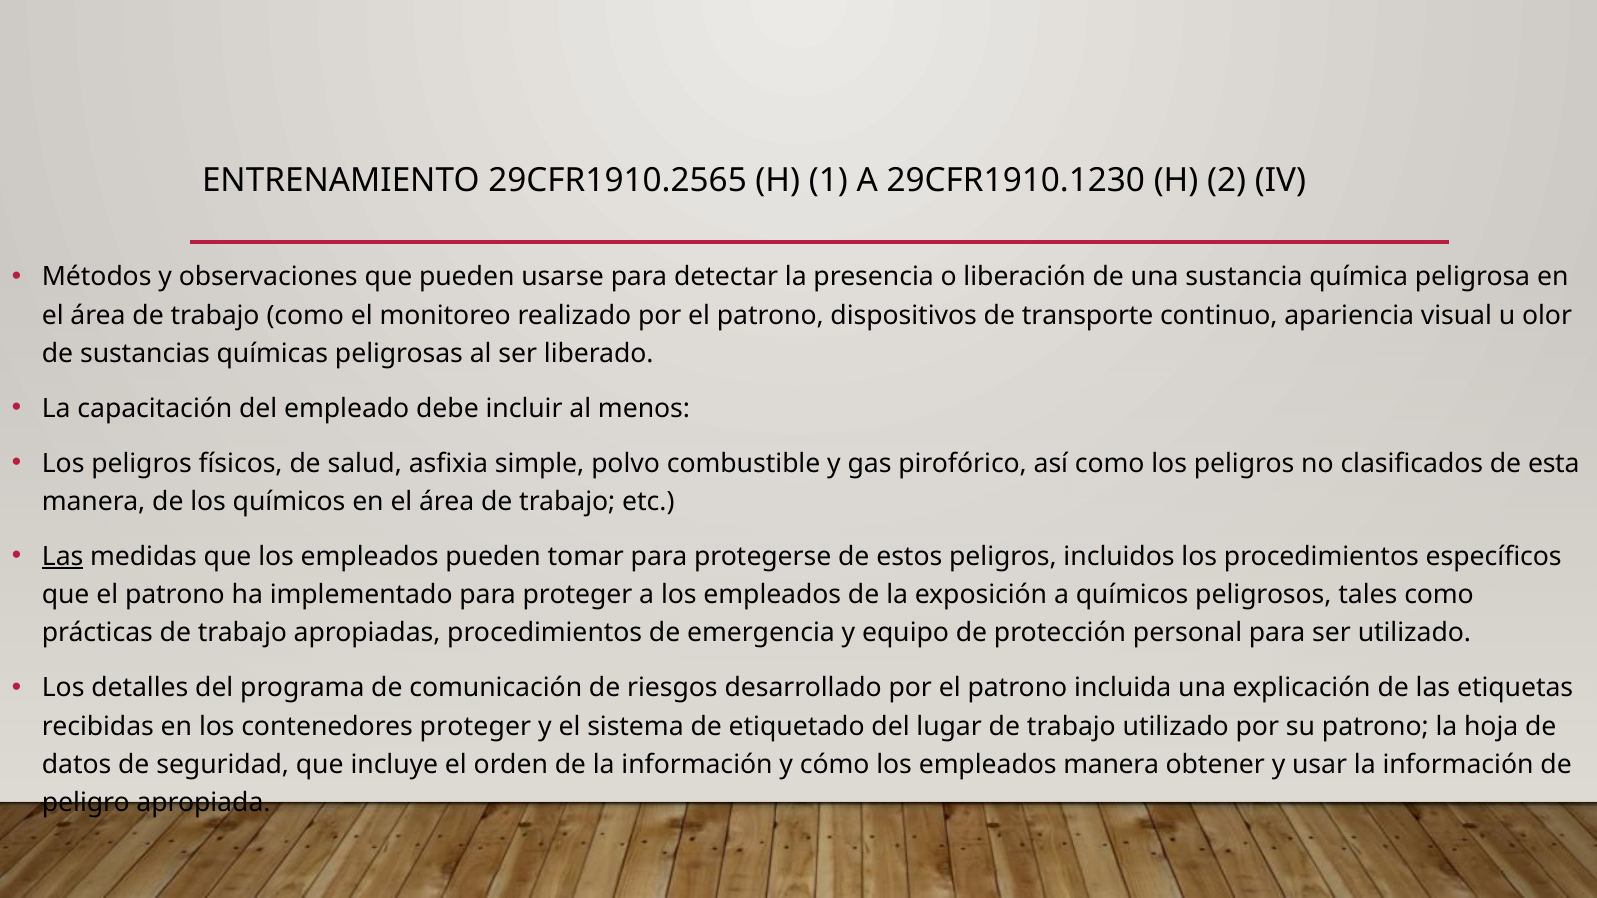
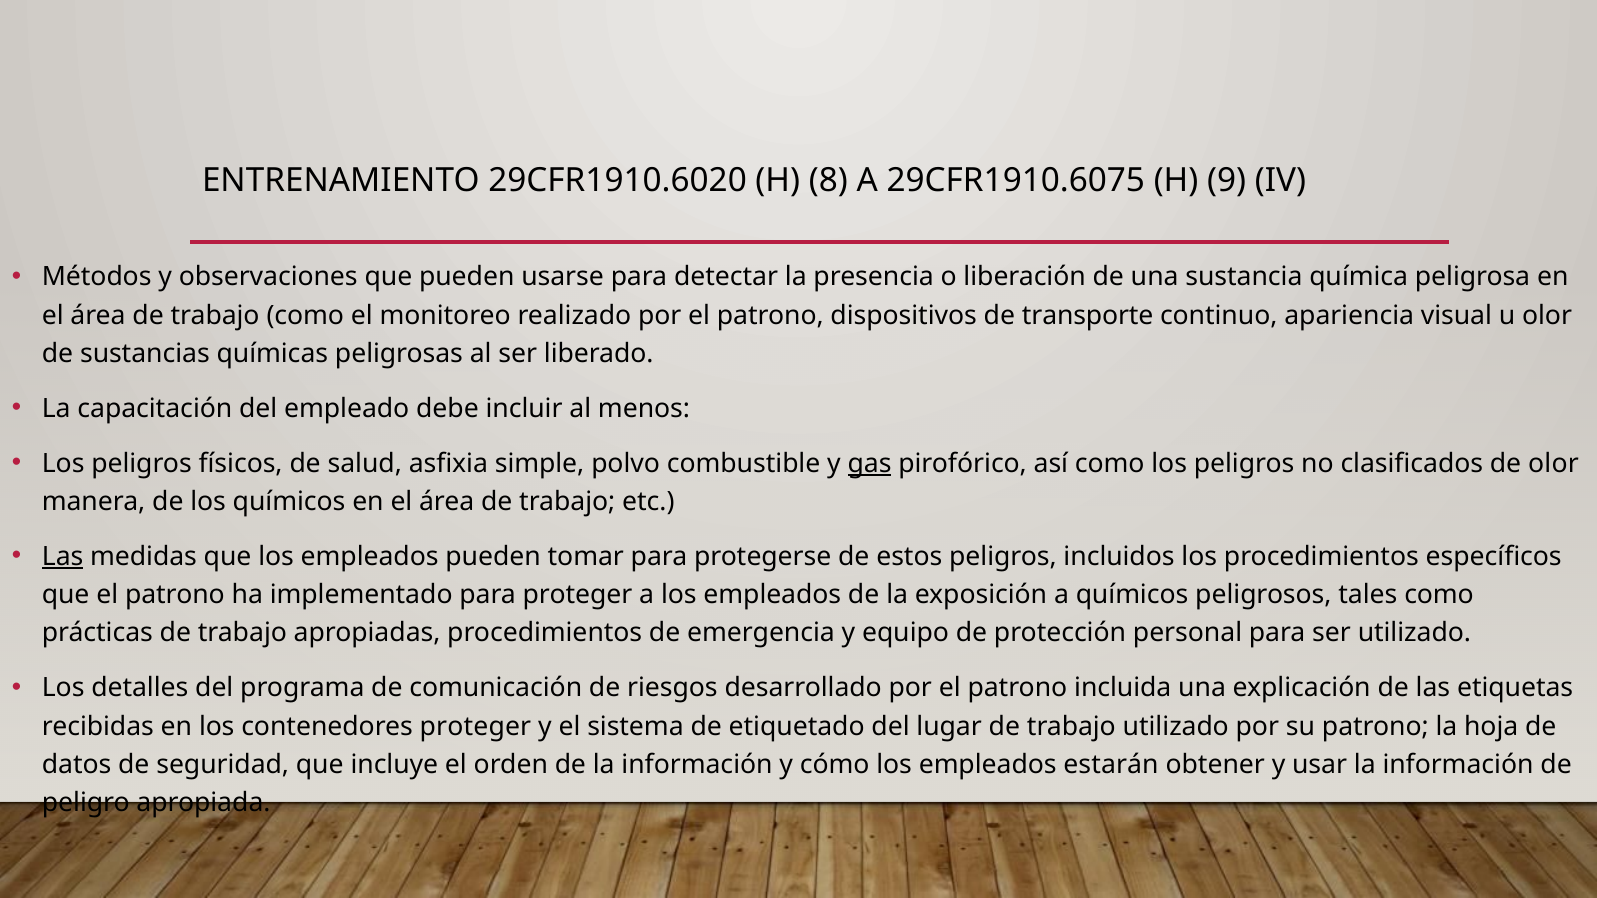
29CFR1910.2565: 29CFR1910.2565 -> 29CFR1910.6020
1: 1 -> 8
29CFR1910.1230: 29CFR1910.1230 -> 29CFR1910.6075
2: 2 -> 9
gas underline: none -> present
de esta: esta -> olor
empleados manera: manera -> estarán
